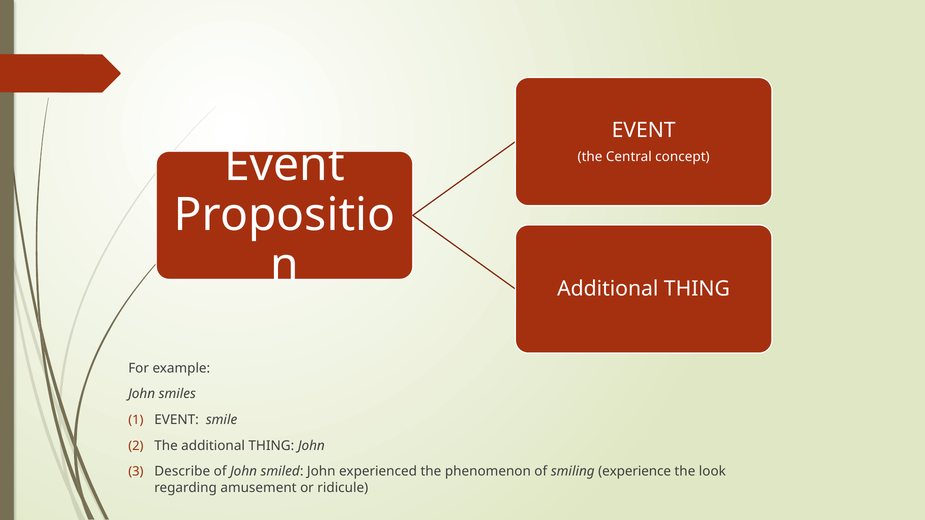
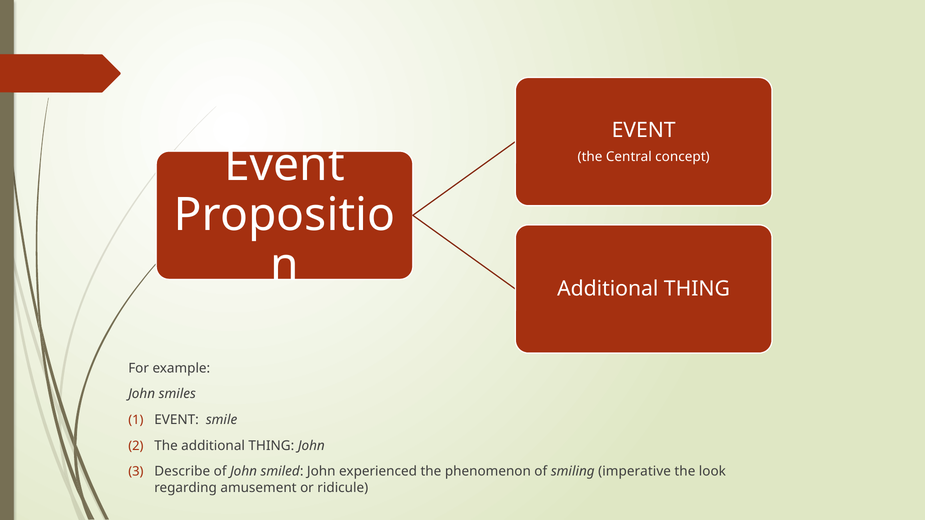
experience: experience -> imperative
